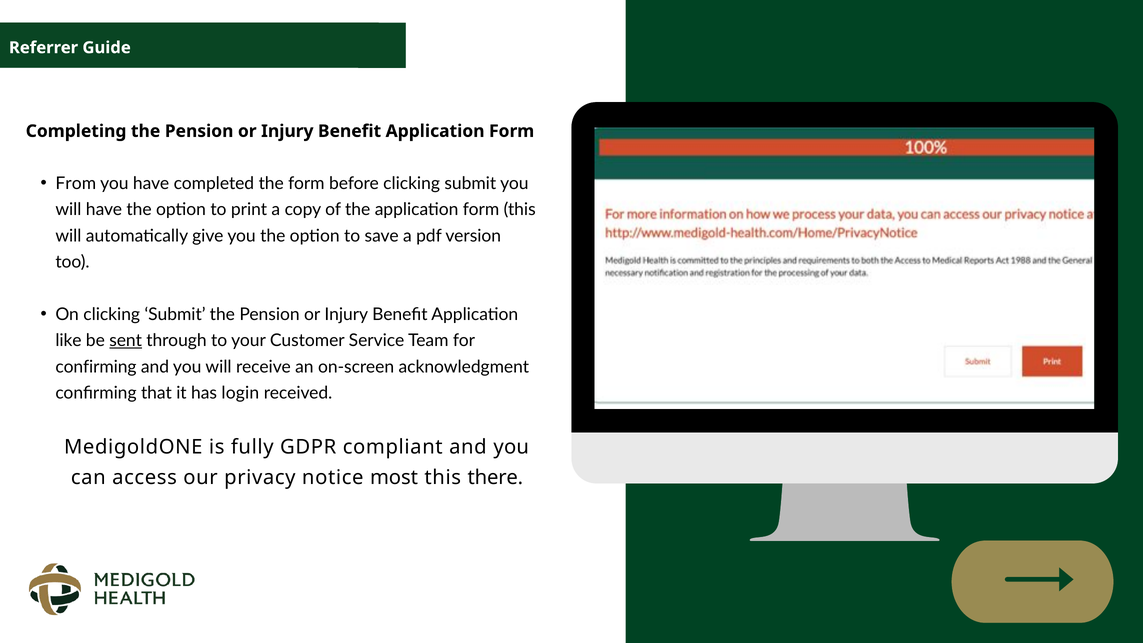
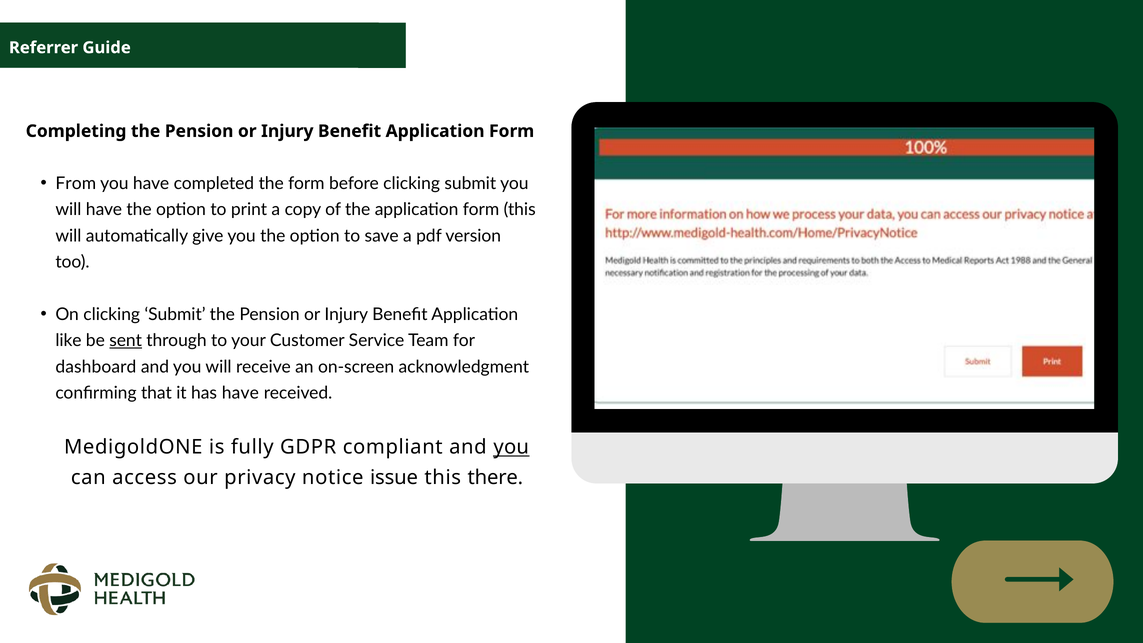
confirming at (96, 367): confirming -> dashboard
has login: login -> have
you at (511, 447) underline: none -> present
most: most -> issue
